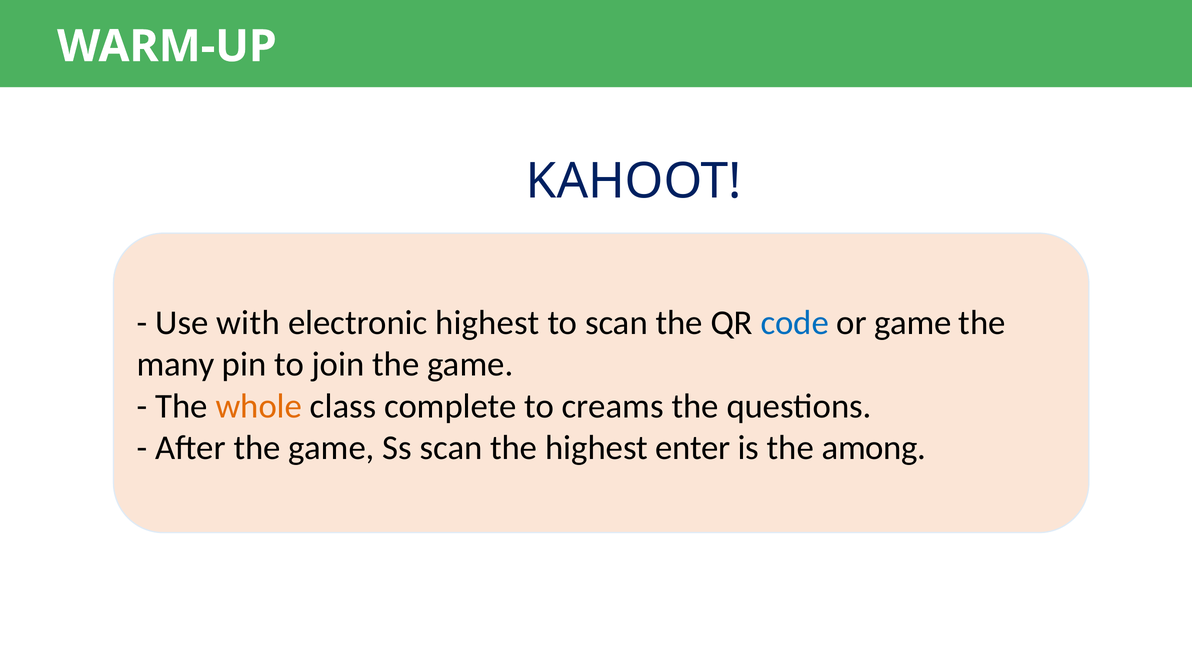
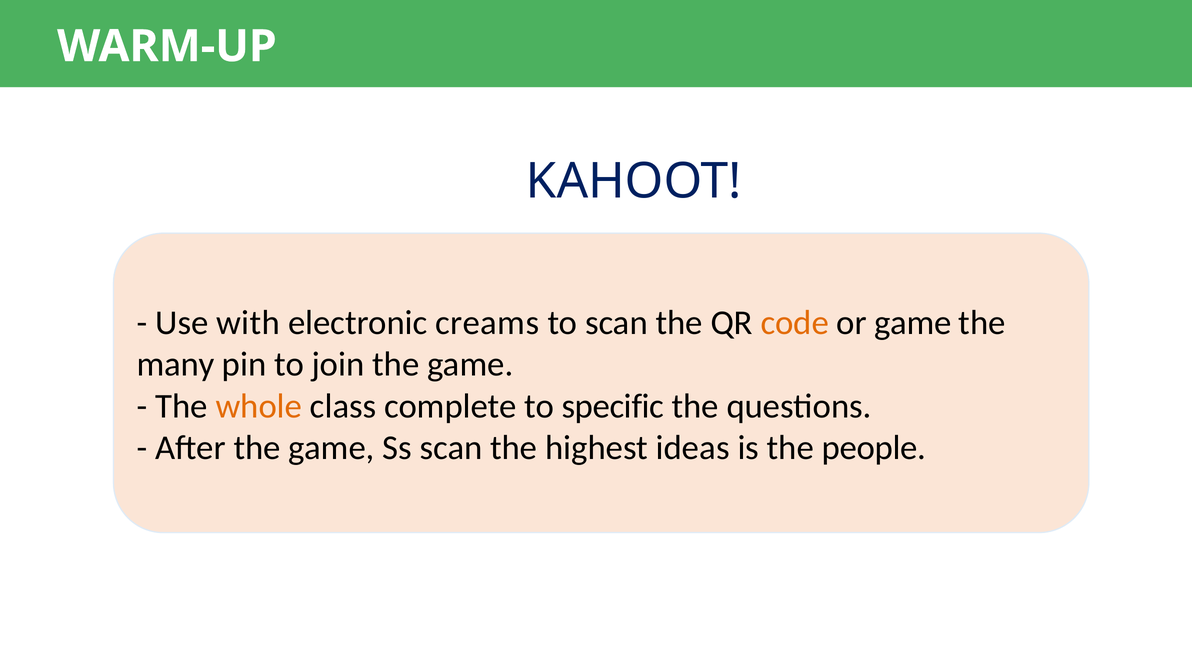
electronic highest: highest -> creams
code colour: blue -> orange
creams: creams -> specific
enter: enter -> ideas
among: among -> people
